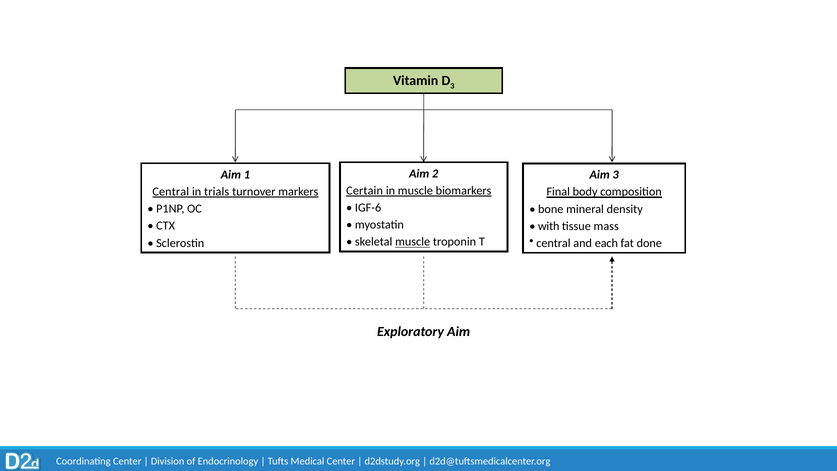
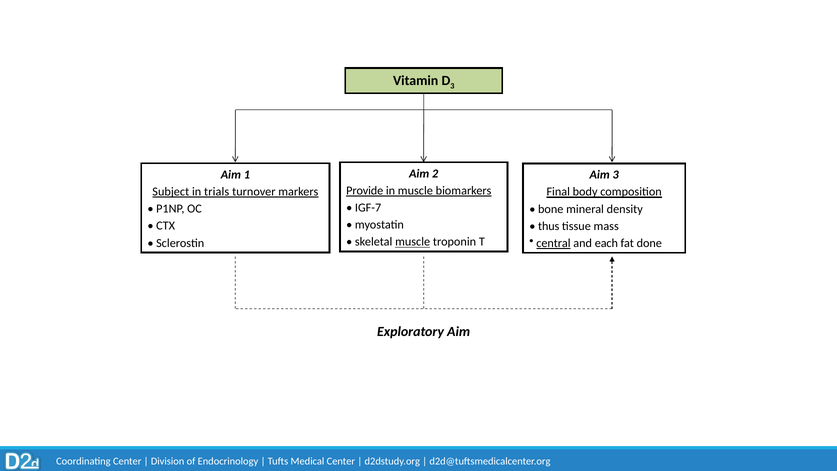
Certain: Certain -> Provide
Central at (171, 192): Central -> Subject
IGF-6: IGF-6 -> IGF-7
with: with -> thus
central at (553, 243) underline: none -> present
